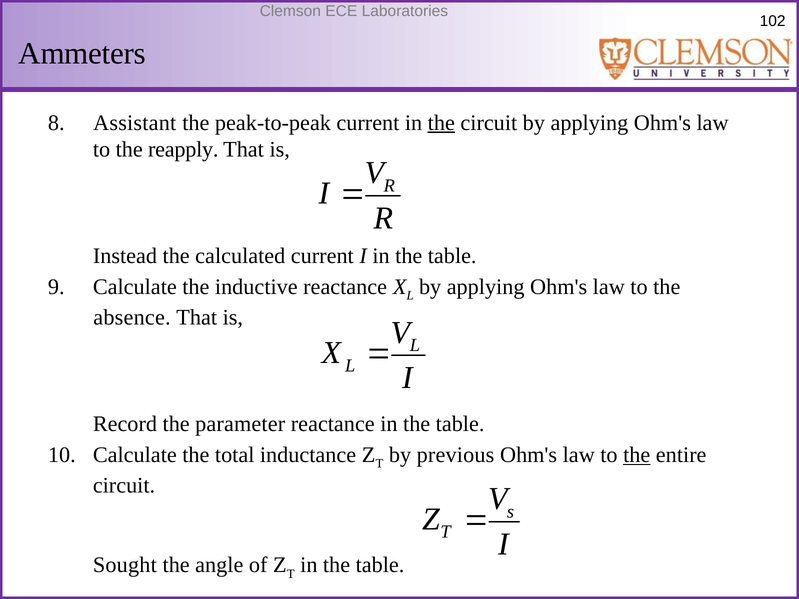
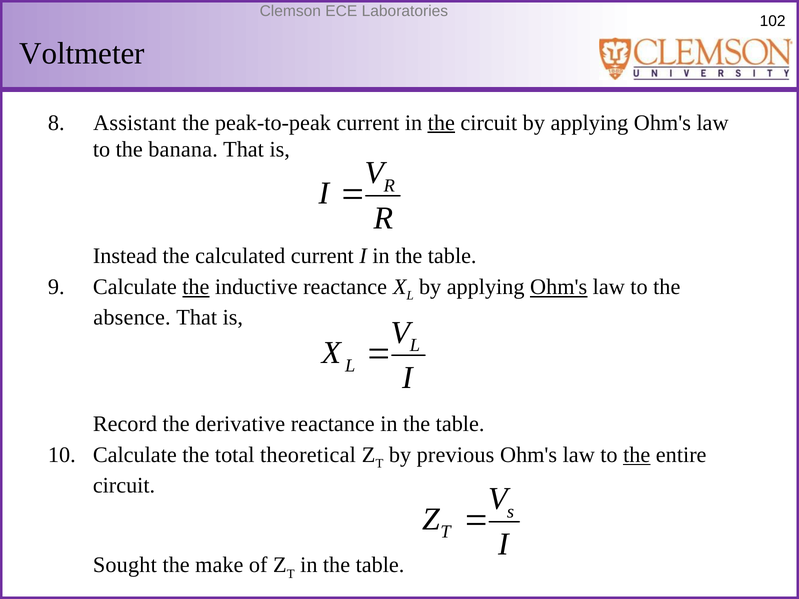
Ammeters: Ammeters -> Voltmeter
reapply: reapply -> banana
the at (196, 287) underline: none -> present
Ohm's at (559, 287) underline: none -> present
parameter: parameter -> derivative
inductance: inductance -> theoretical
angle: angle -> make
